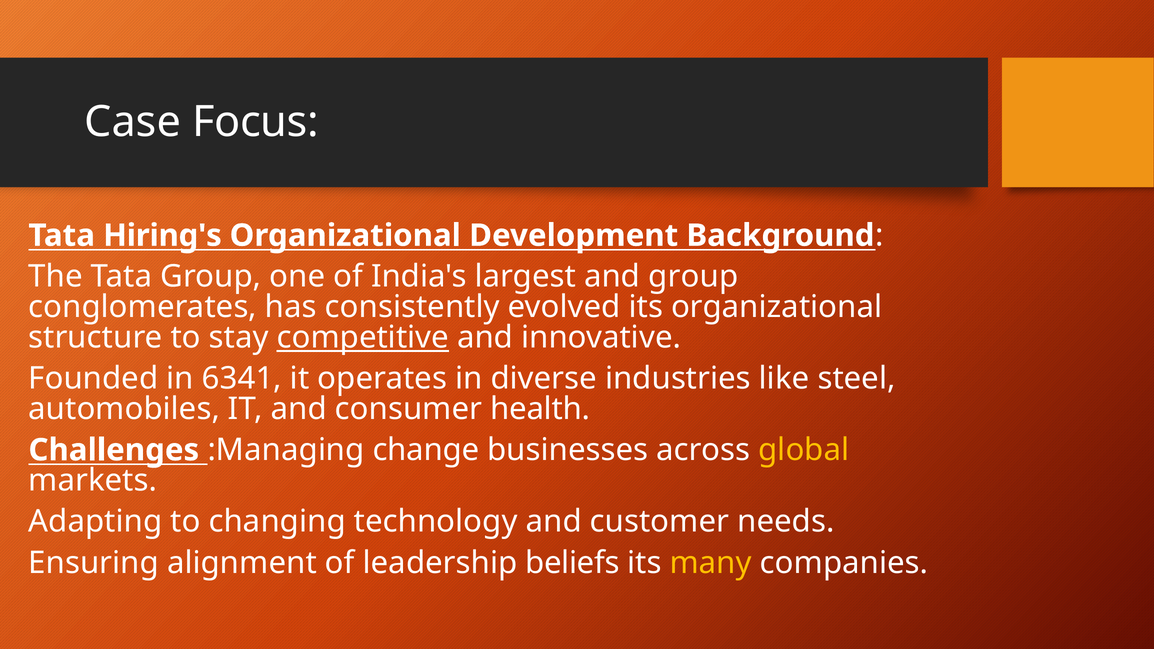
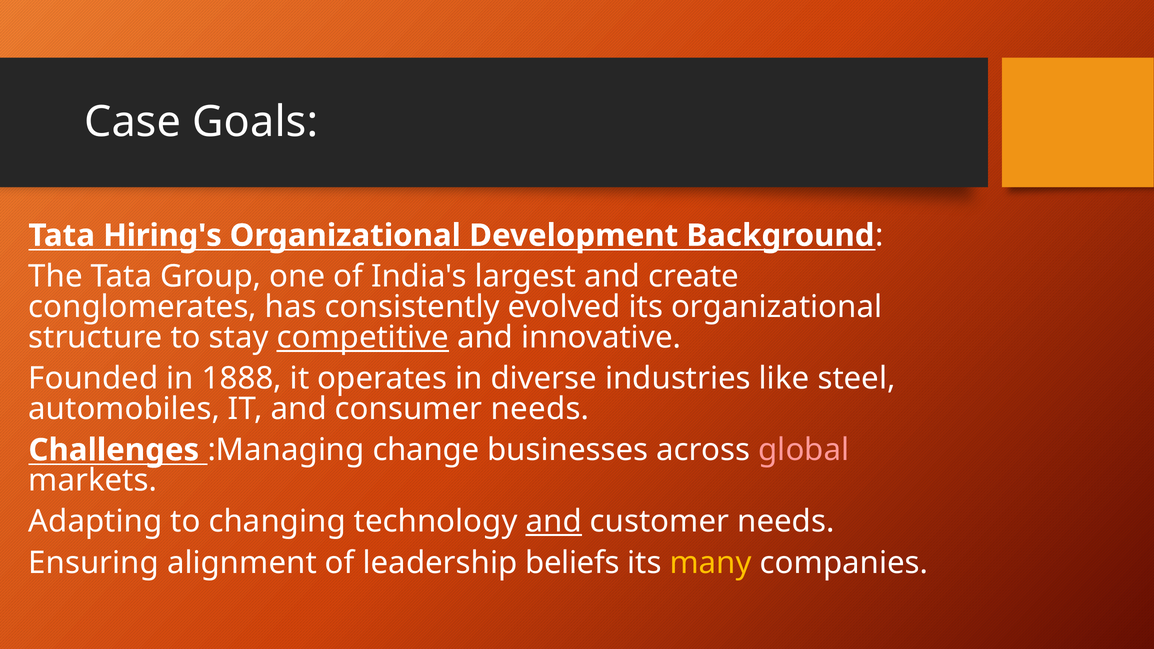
Focus: Focus -> Goals
and group: group -> create
6341: 6341 -> 1888
consumer health: health -> needs
global colour: yellow -> pink
and at (554, 522) underline: none -> present
